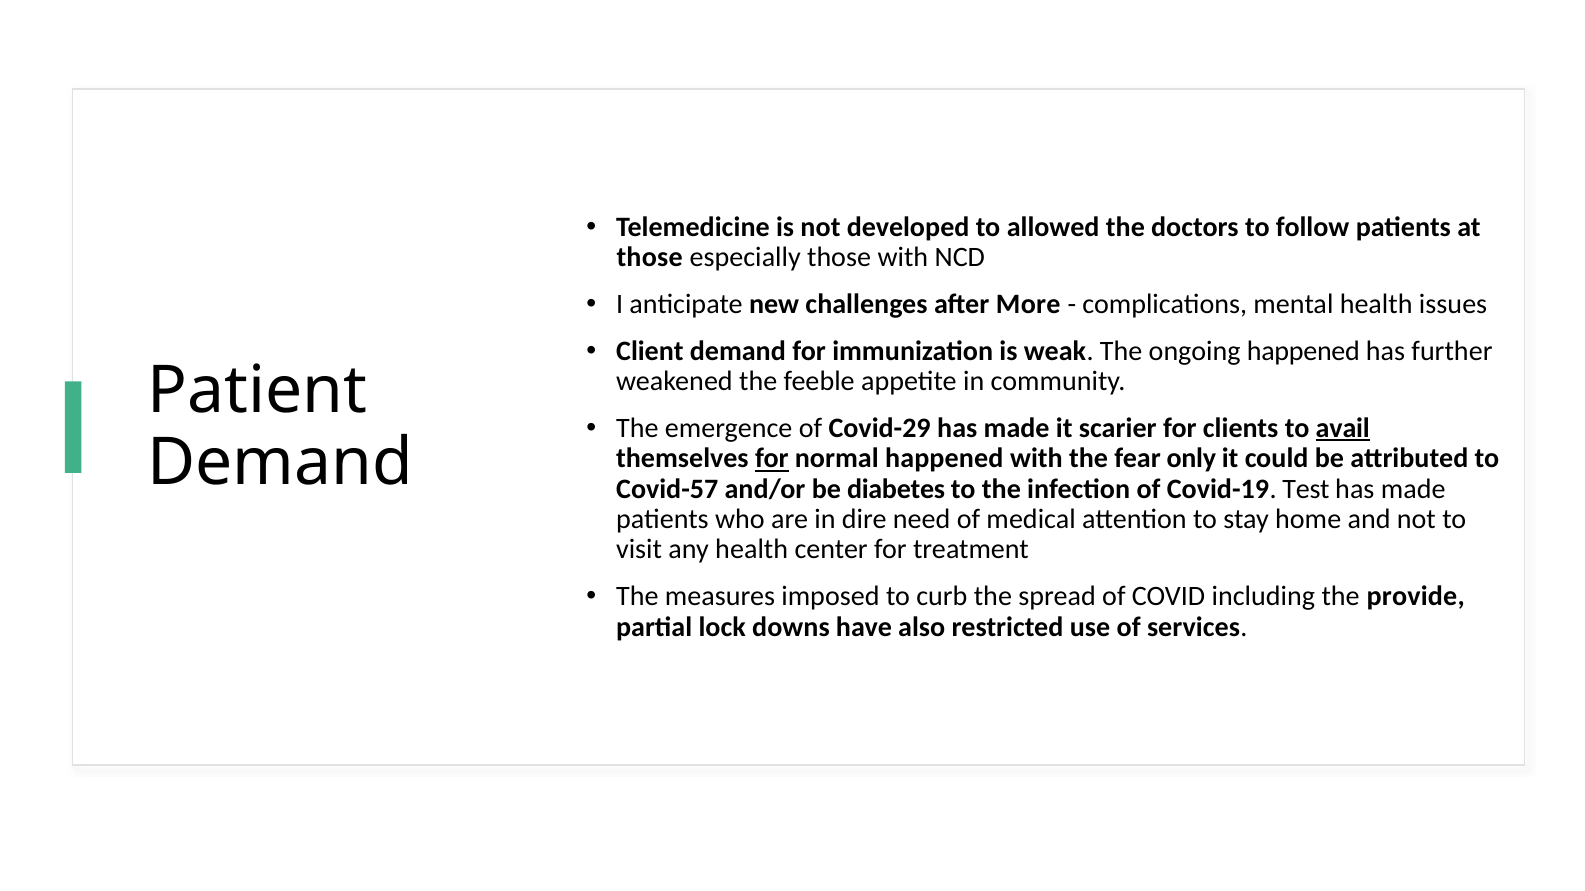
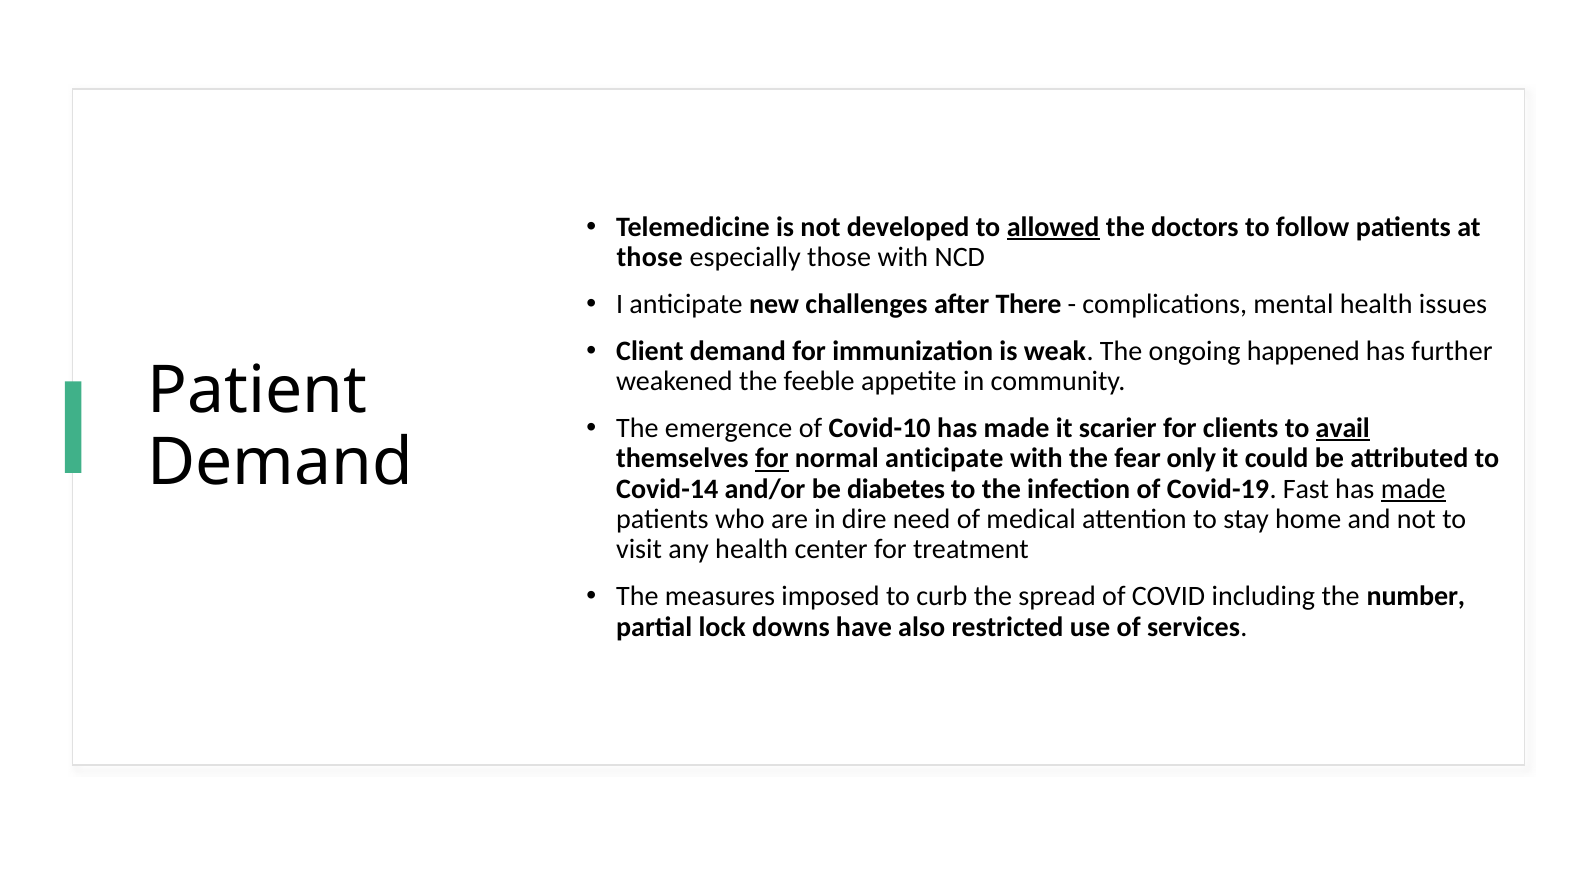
allowed underline: none -> present
More: More -> There
Covid-29: Covid-29 -> Covid-10
normal happened: happened -> anticipate
Covid-57: Covid-57 -> Covid-14
Test: Test -> Fast
made at (1413, 489) underline: none -> present
provide: provide -> number
